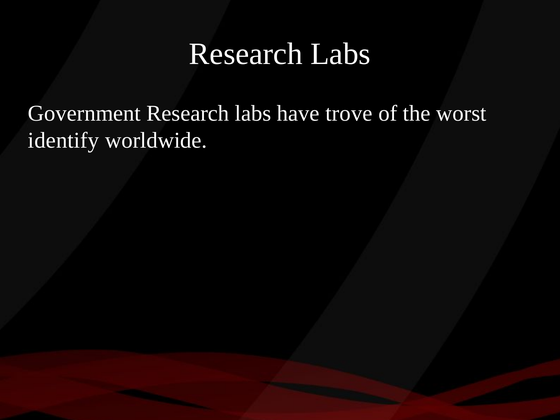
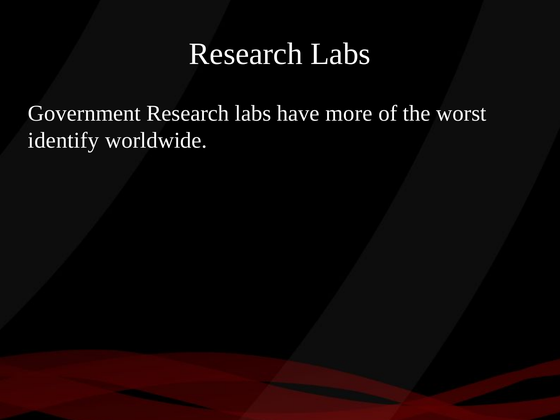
trove: trove -> more
